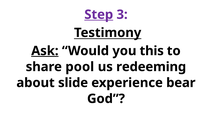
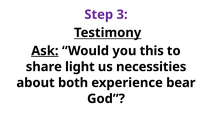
Step underline: present -> none
pool: pool -> light
redeeming: redeeming -> necessities
slide: slide -> both
